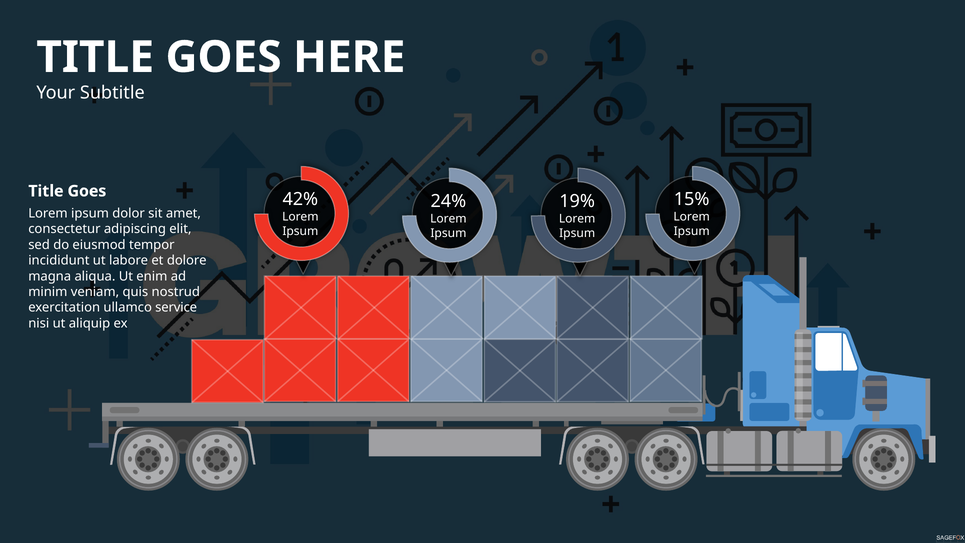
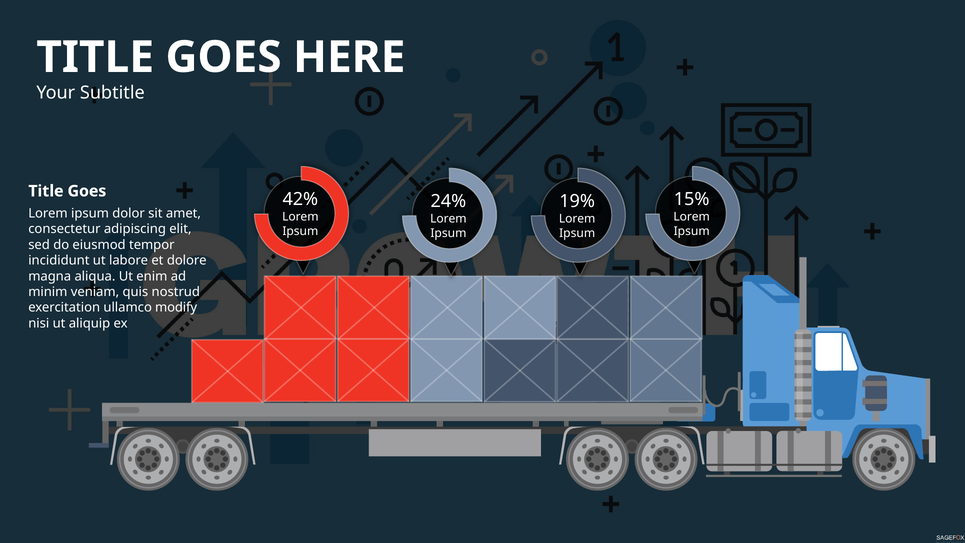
service: service -> modify
